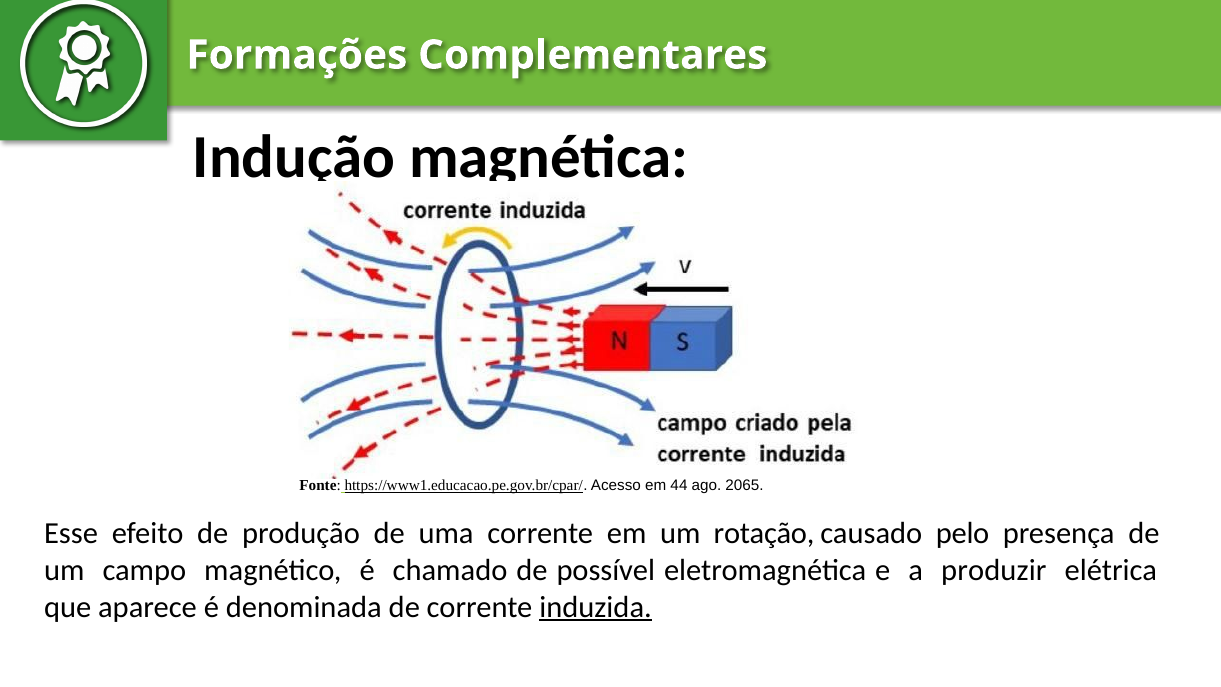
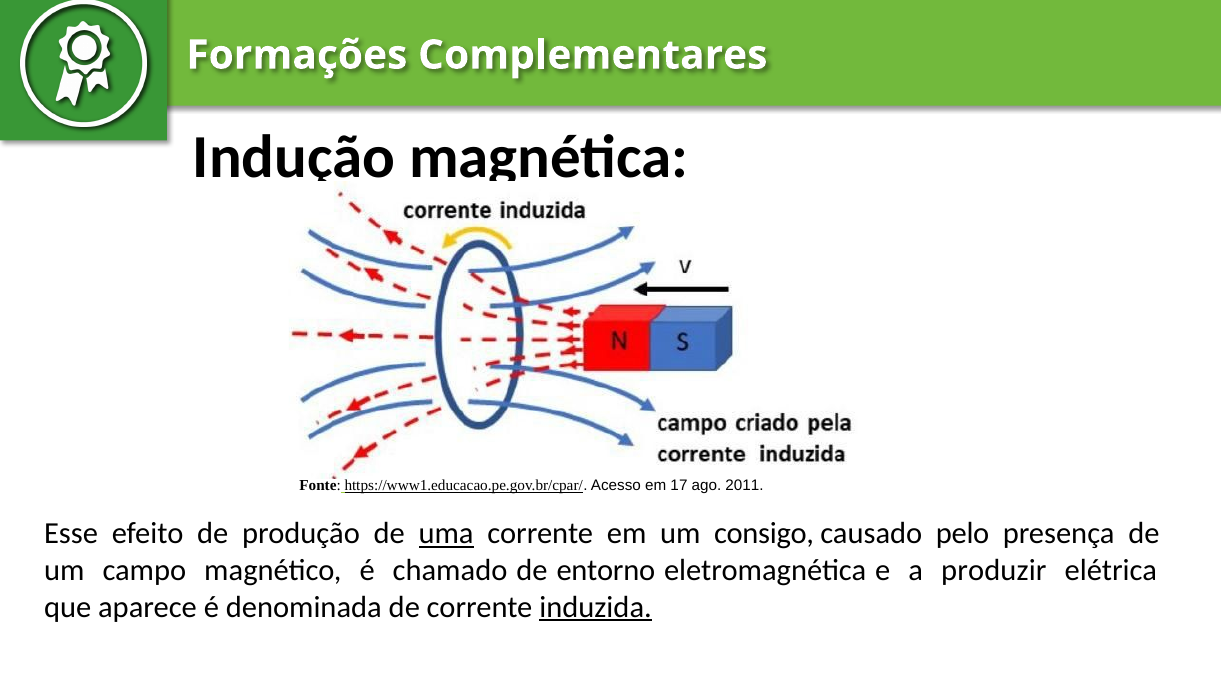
44: 44 -> 17
2065: 2065 -> 2011
uma underline: none -> present
rotação: rotação -> consigo
possível: possível -> entorno
